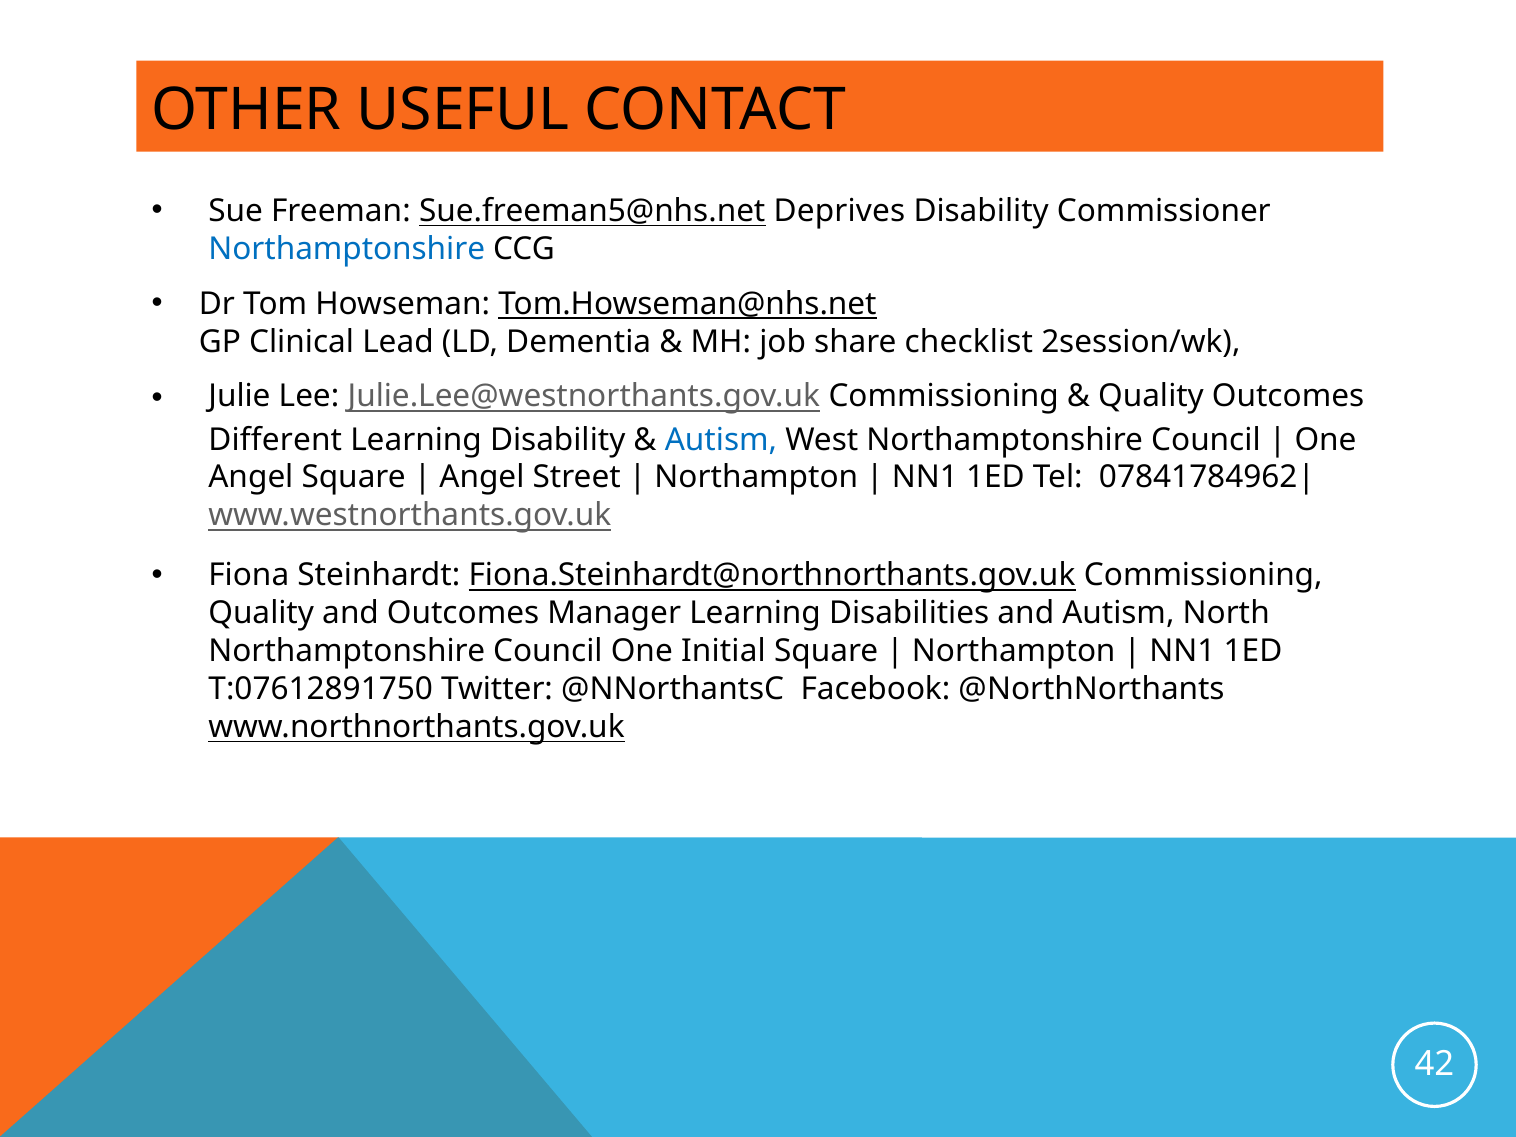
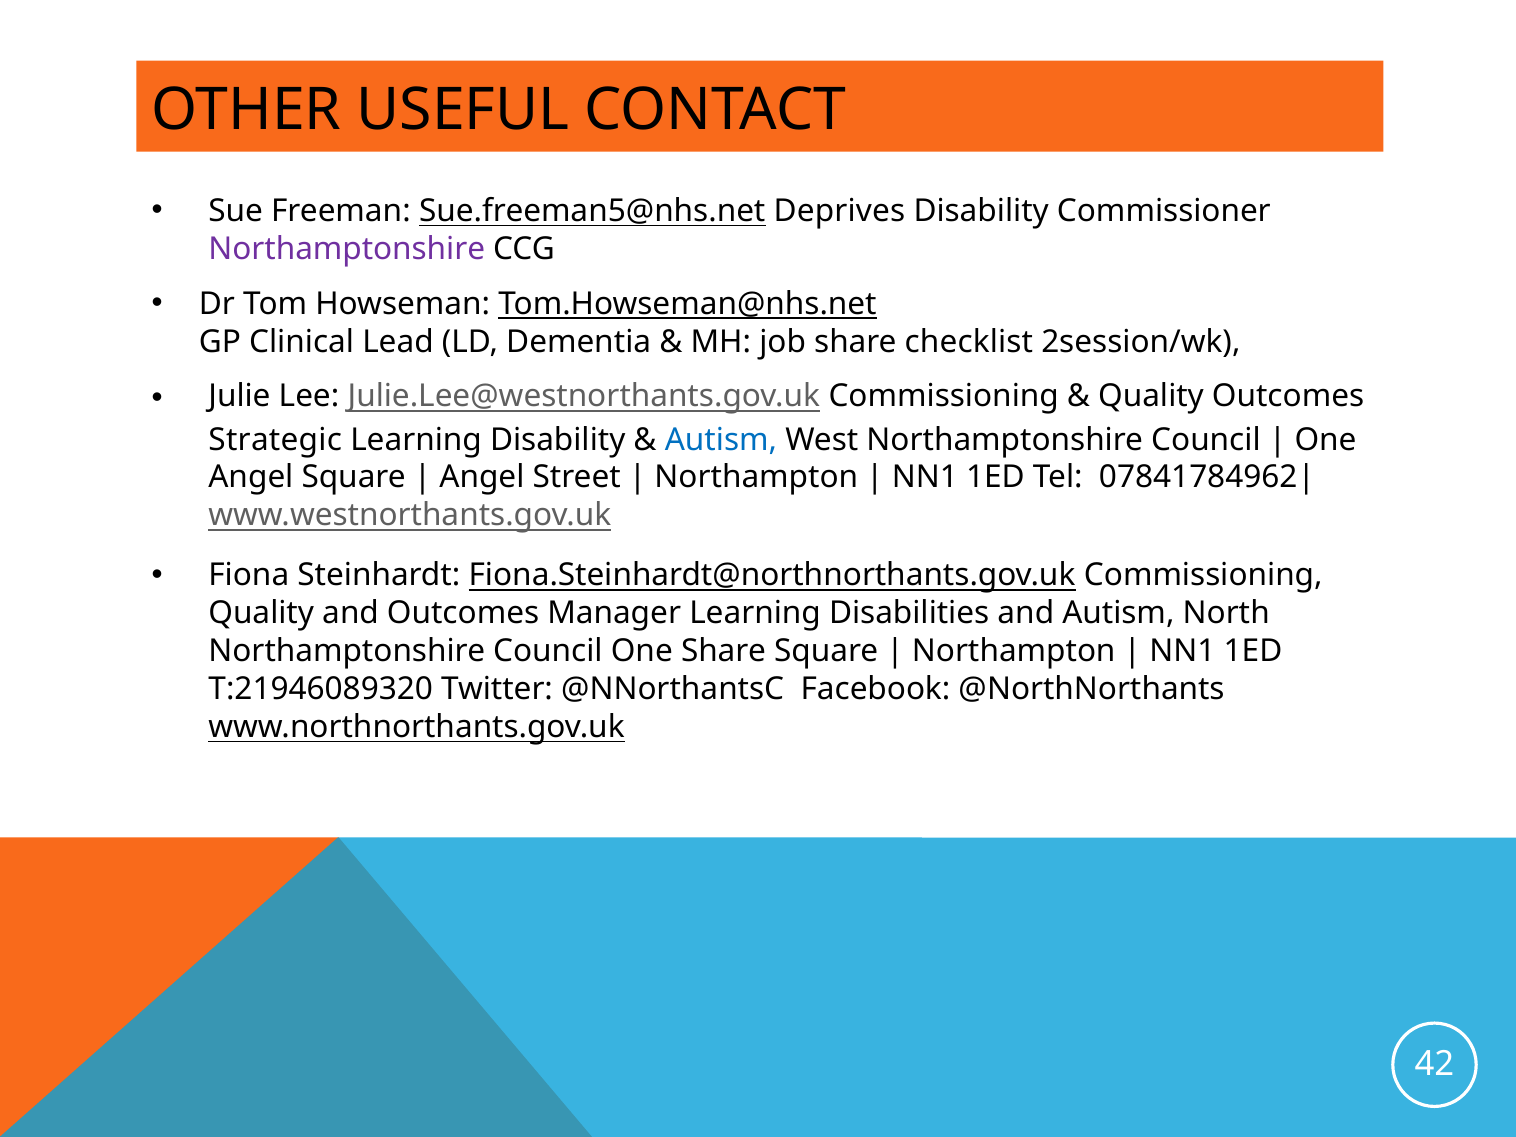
Northamptonshire at (347, 249) colour: blue -> purple
Different: Different -> Strategic
One Initial: Initial -> Share
T:07612891750: T:07612891750 -> T:21946089320
